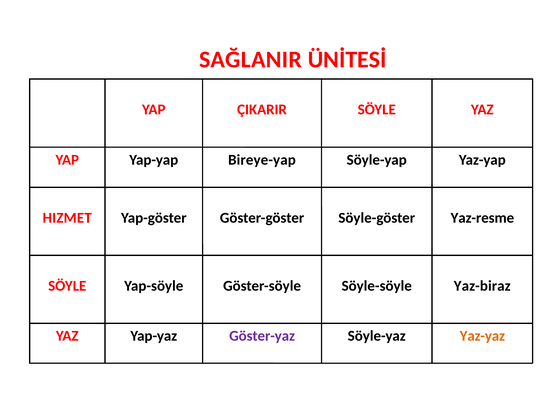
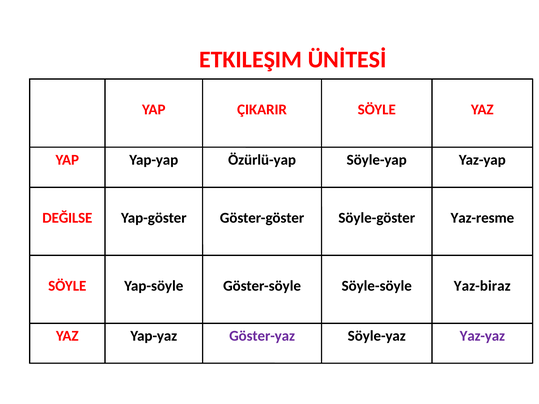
SAĞLANIR: SAĞLANIR -> ETKILEŞIM
Bireye-yap: Bireye-yap -> Özürlü-yap
HIZMET: HIZMET -> DEĞILSE
Yaz-yaz colour: orange -> purple
